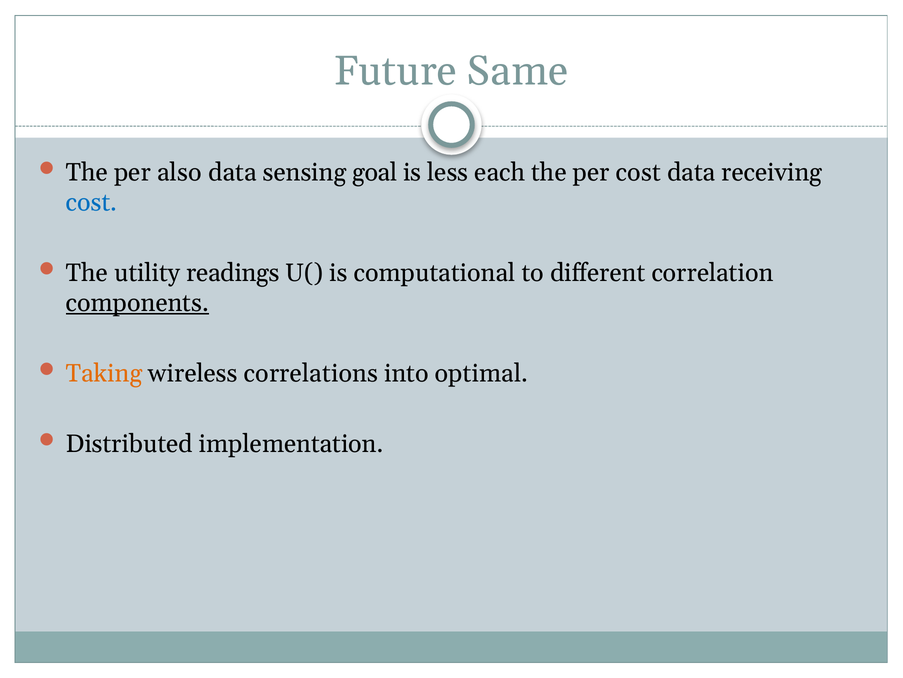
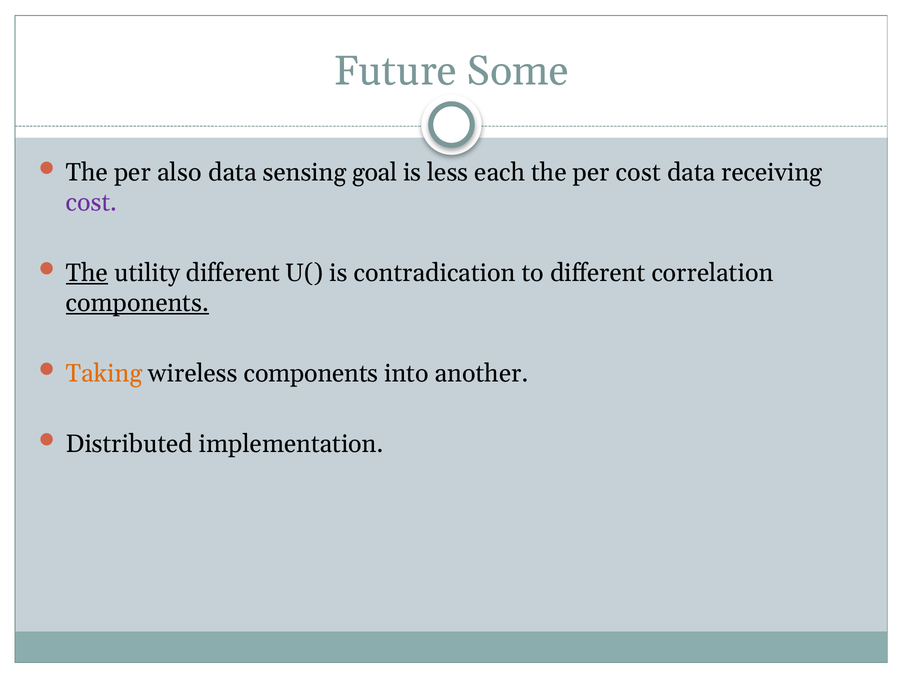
Same: Same -> Some
cost at (91, 202) colour: blue -> purple
The at (87, 273) underline: none -> present
utility readings: readings -> different
computational: computational -> contradication
wireless correlations: correlations -> components
optimal: optimal -> another
